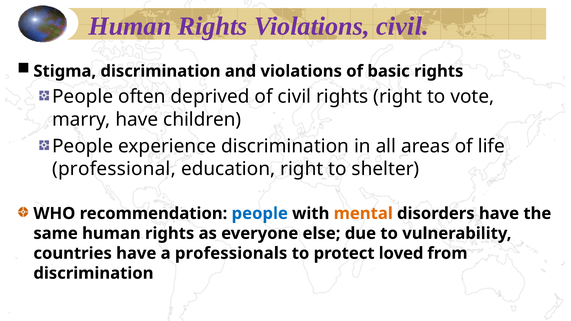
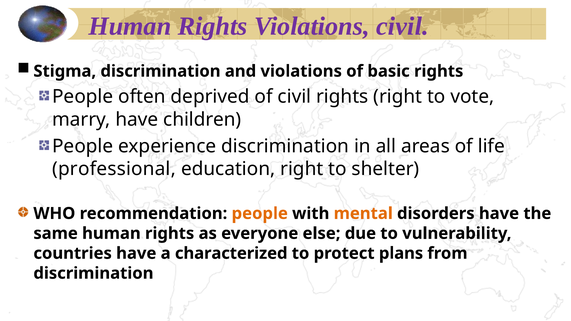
people at (260, 214) colour: blue -> orange
professionals: professionals -> characterized
loved: loved -> plans
